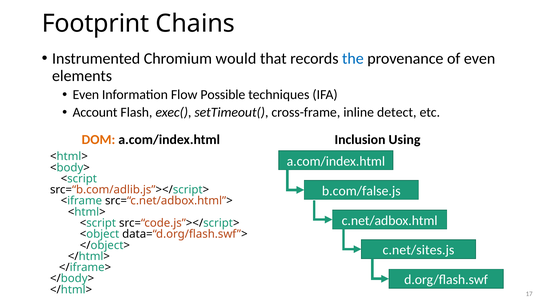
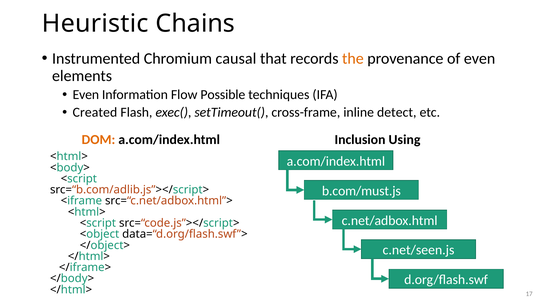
Footprint: Footprint -> Heuristic
would: would -> causal
the colour: blue -> orange
Account: Account -> Created
b.com/false.js: b.com/false.js -> b.com/must.js
c.net/sites.js: c.net/sites.js -> c.net/seen.js
